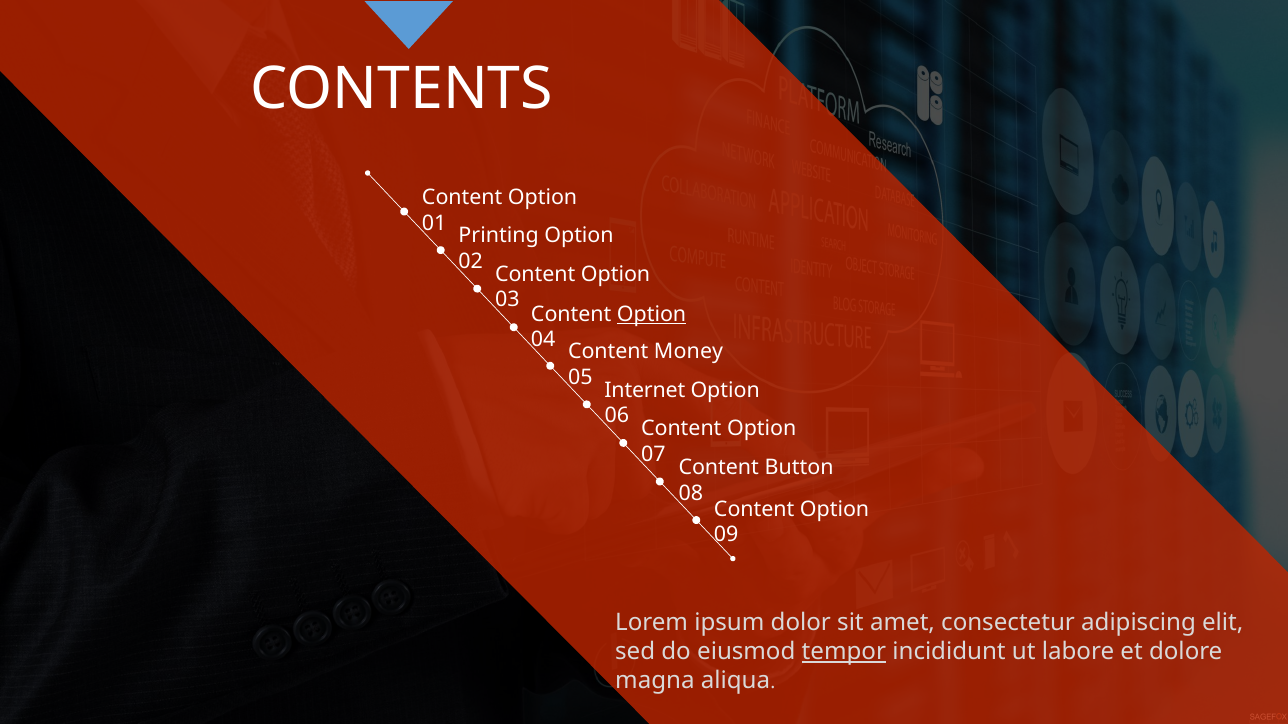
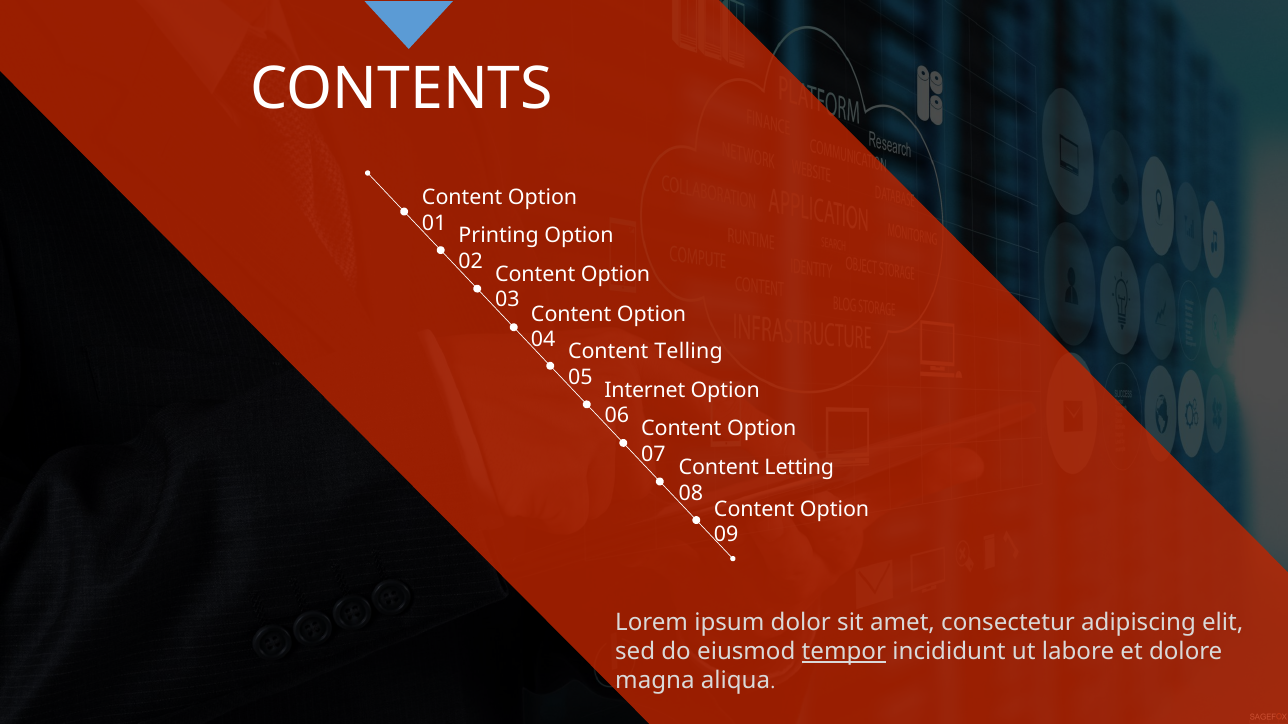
Option at (652, 314) underline: present -> none
Money: Money -> Telling
Button: Button -> Letting
